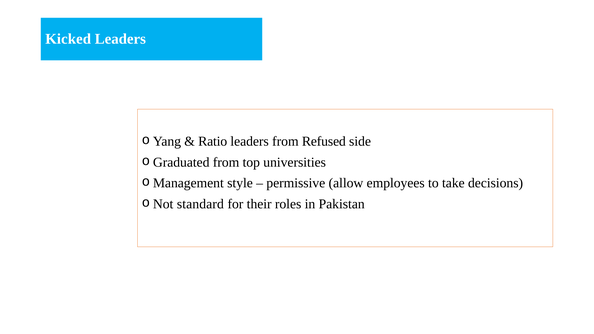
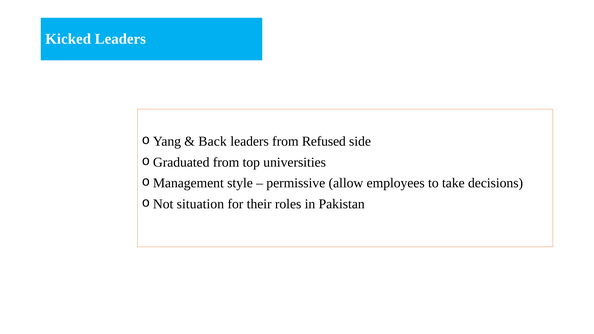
Ratio: Ratio -> Back
standard: standard -> situation
